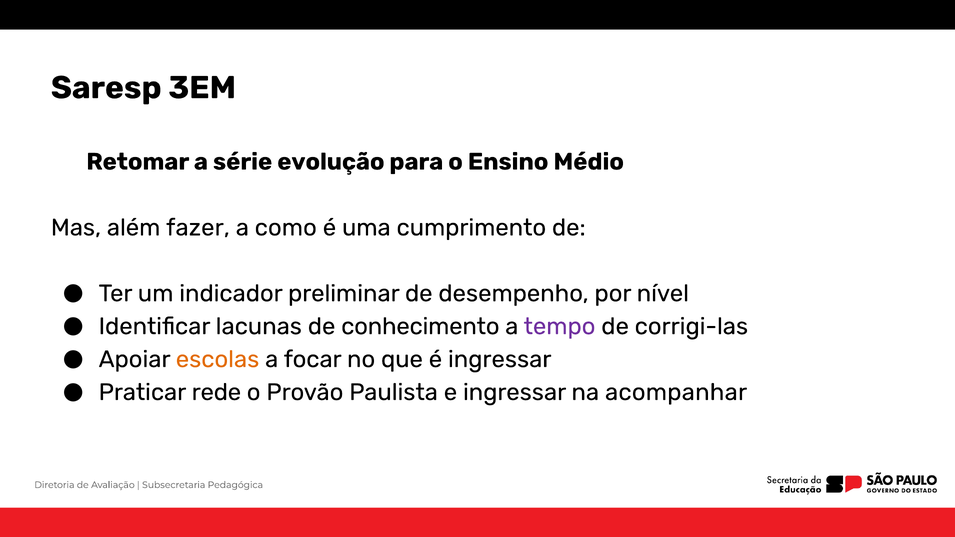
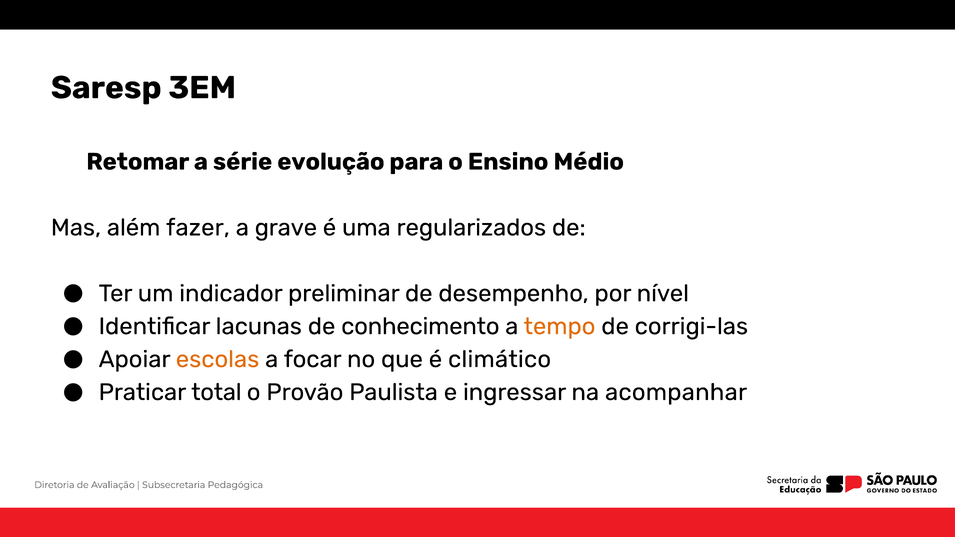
como: como -> grave
cumprimento: cumprimento -> regularizados
tempo colour: purple -> orange
é ingressar: ingressar -> climático
rede: rede -> total
